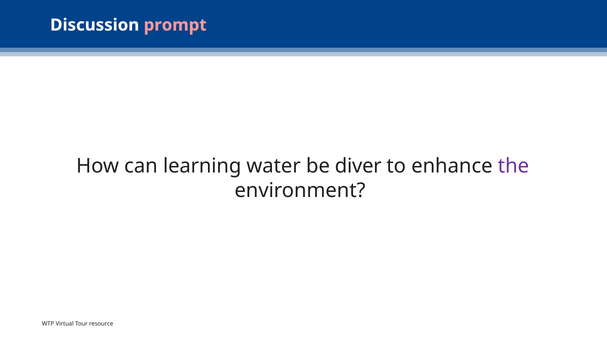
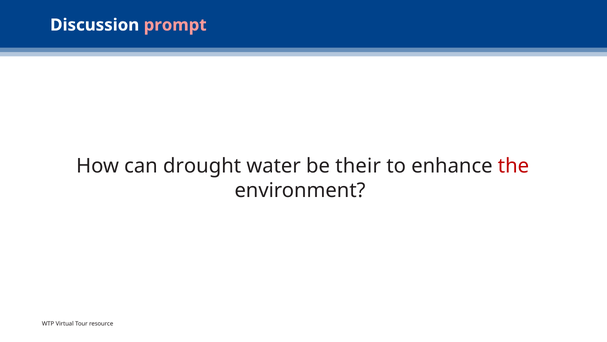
learning: learning -> drought
diver: diver -> their
the colour: purple -> red
